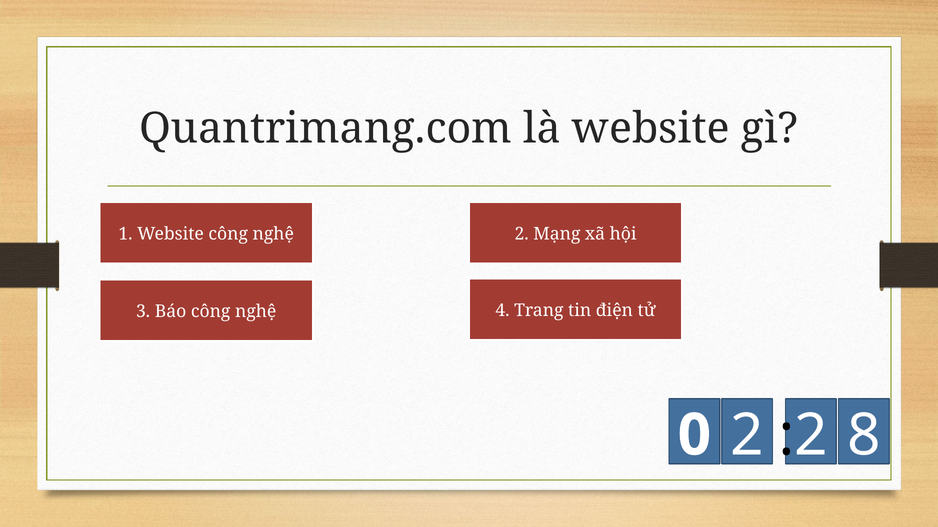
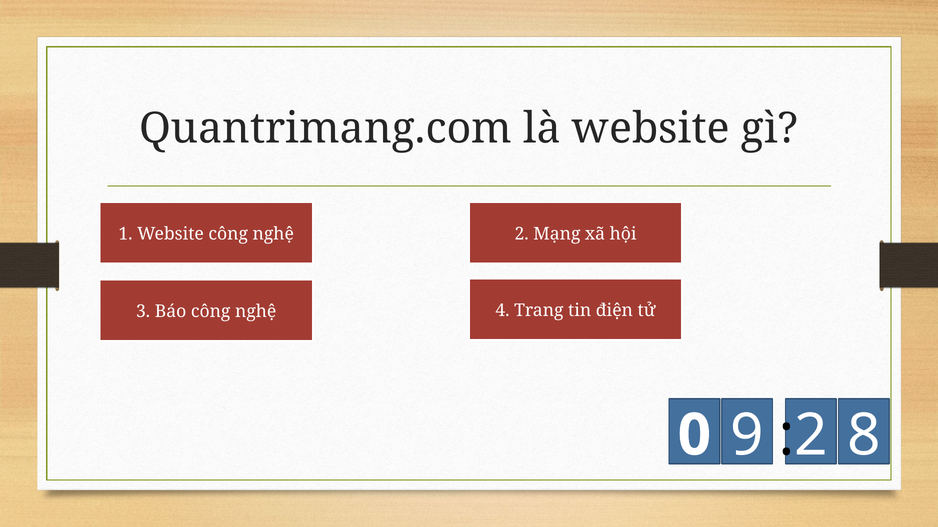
0 2: 2 -> 9
